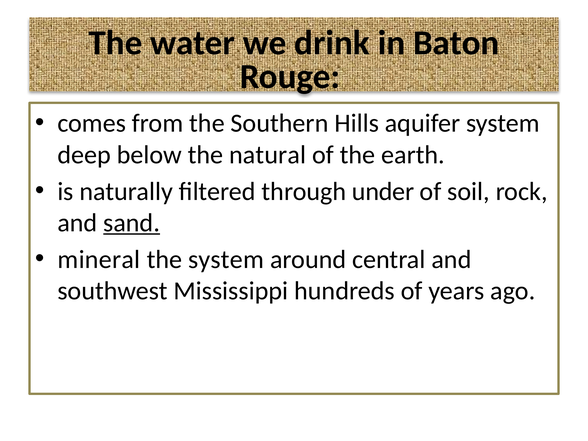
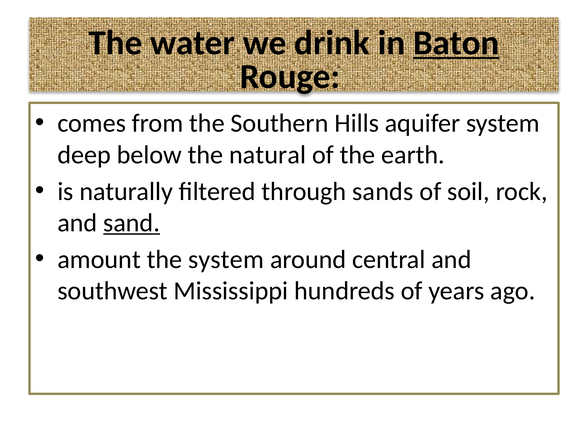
Baton underline: none -> present
under: under -> sands
mineral: mineral -> amount
